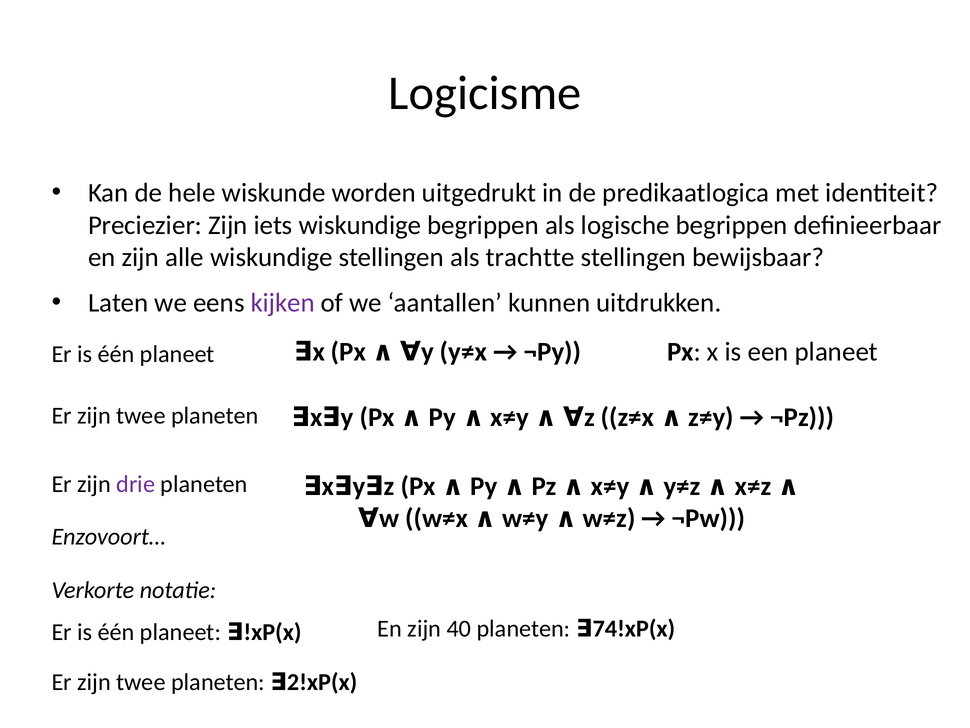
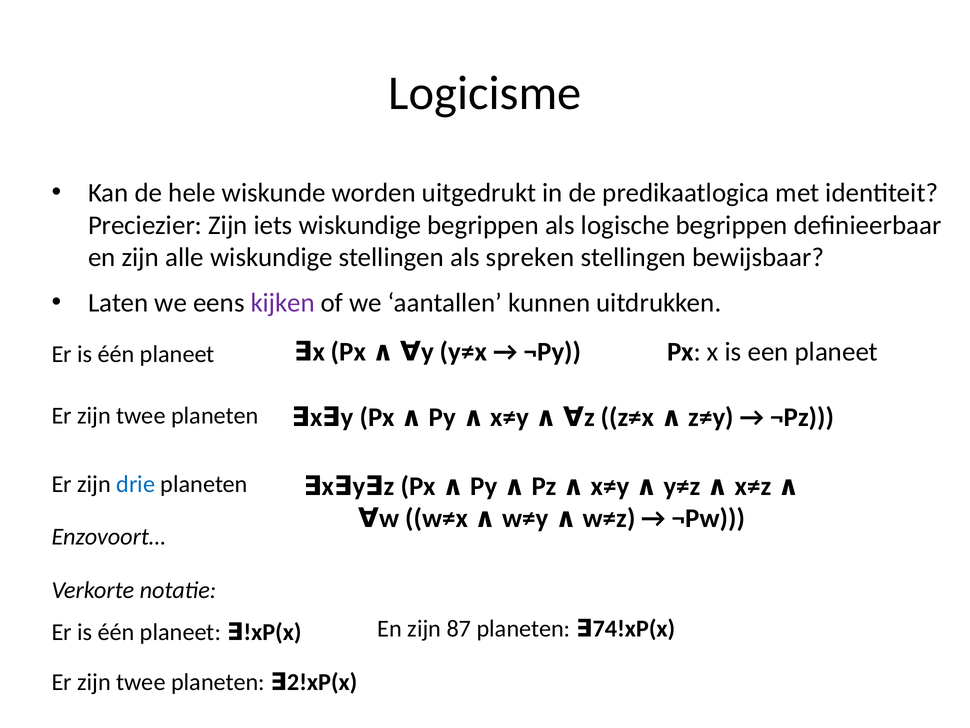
trachtte: trachtte -> spreken
drie colour: purple -> blue
40: 40 -> 87
